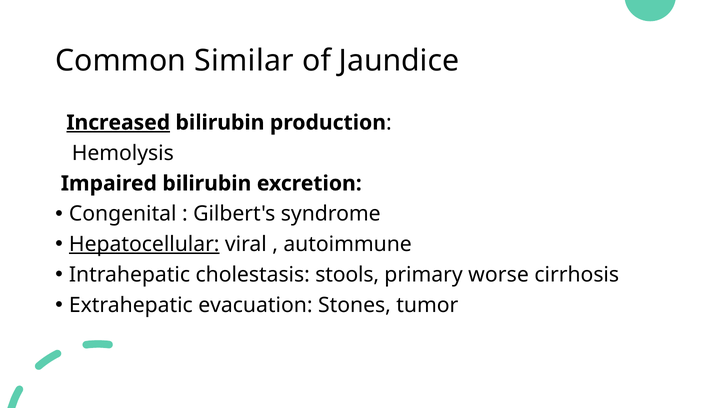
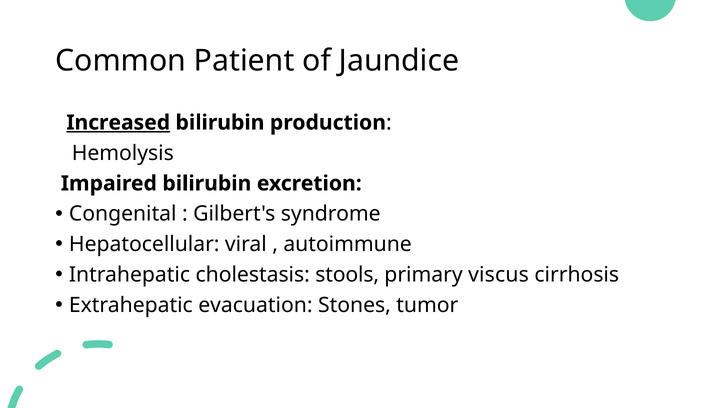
Similar: Similar -> Patient
Hepatocellular underline: present -> none
worse: worse -> viscus
